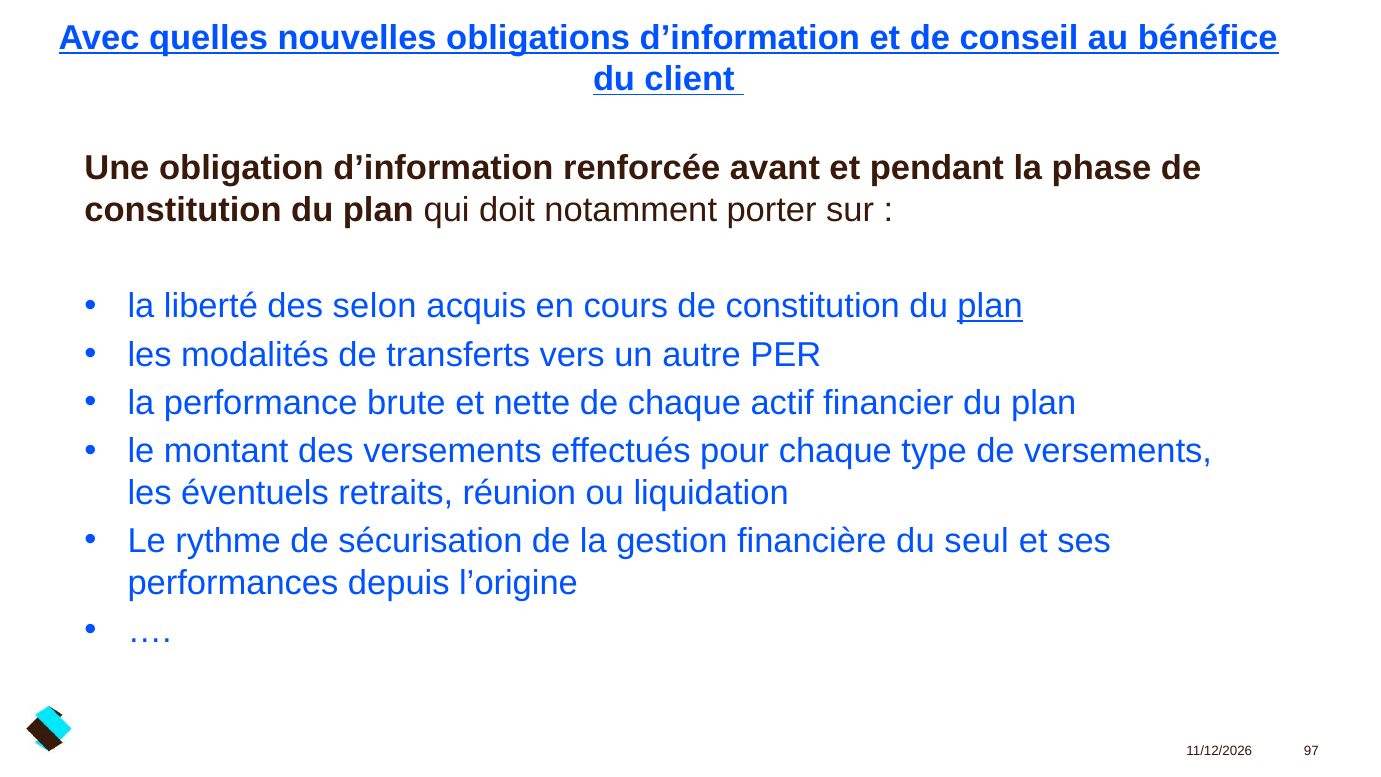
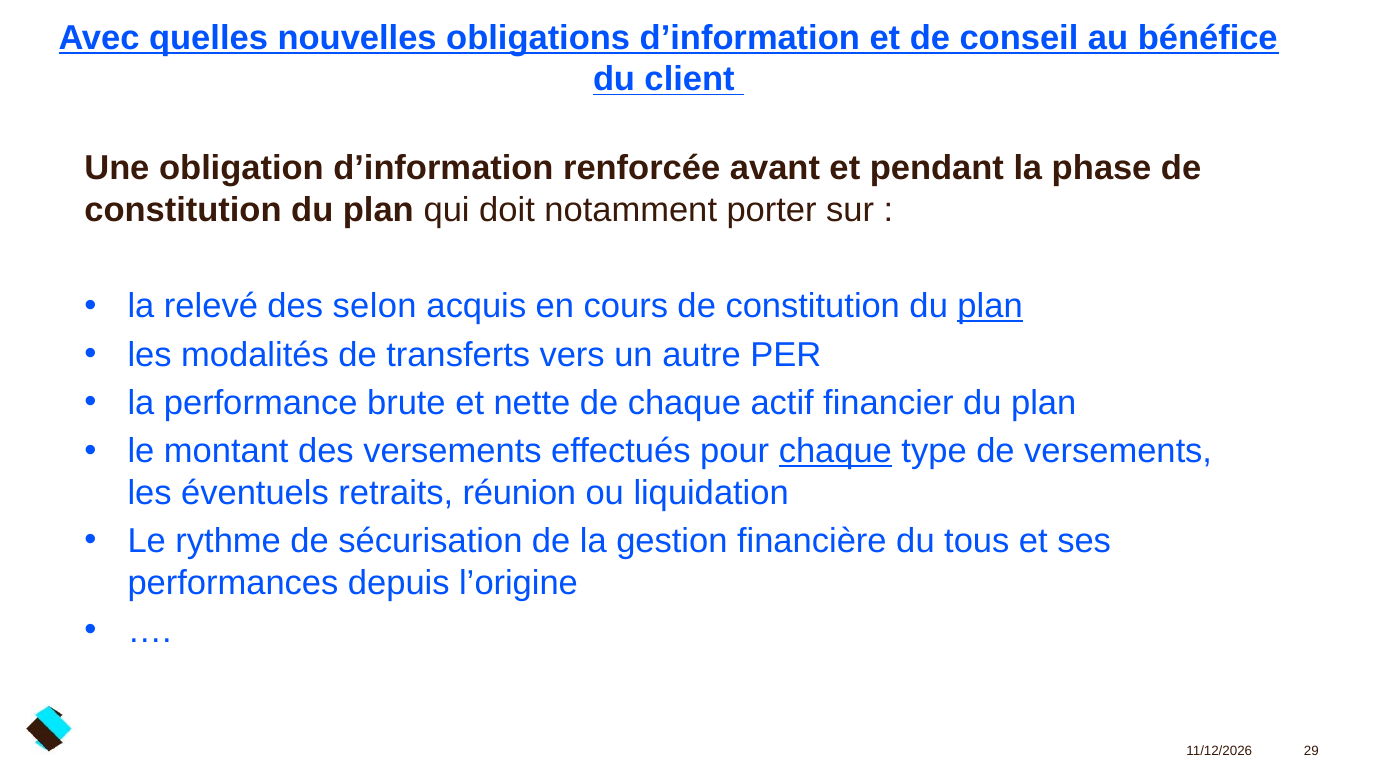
liberté: liberté -> relevé
chaque at (835, 451) underline: none -> present
seul: seul -> tous
97: 97 -> 29
